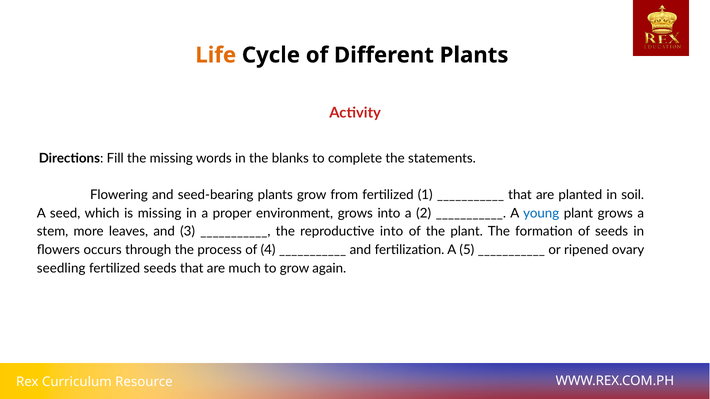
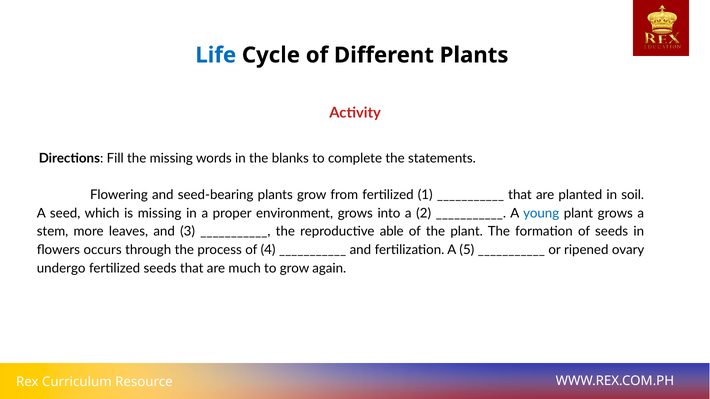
Life colour: orange -> blue
reproductive into: into -> able
seedling: seedling -> undergo
